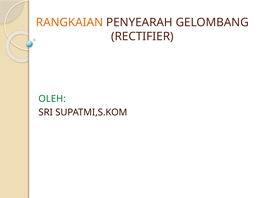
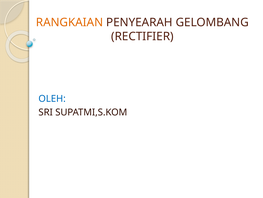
OLEH colour: green -> blue
